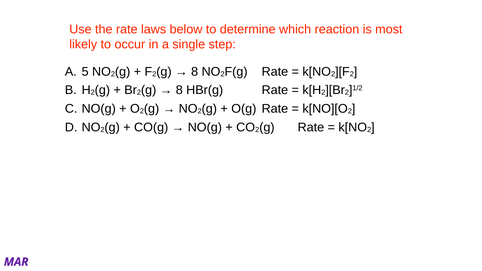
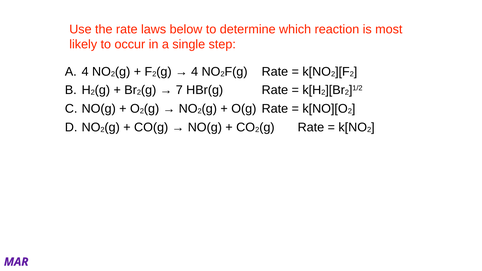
A 5: 5 -> 4
8 at (195, 72): 8 -> 4
8 at (179, 90): 8 -> 7
